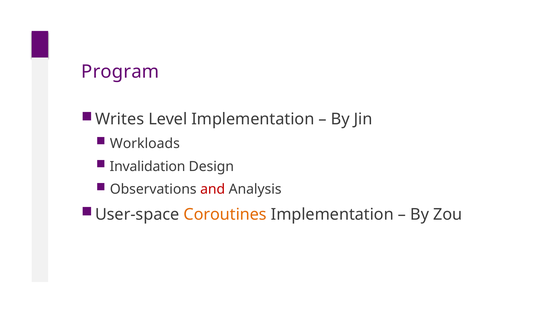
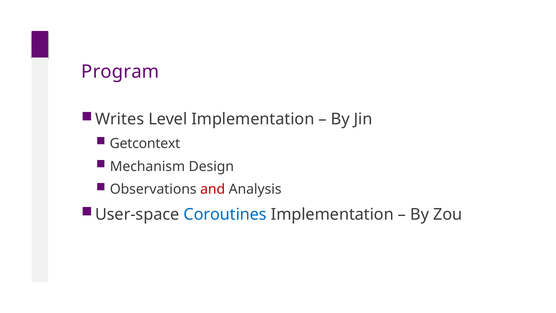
Workloads: Workloads -> Getcontext
Invalidation: Invalidation -> Mechanism
Coroutines colour: orange -> blue
